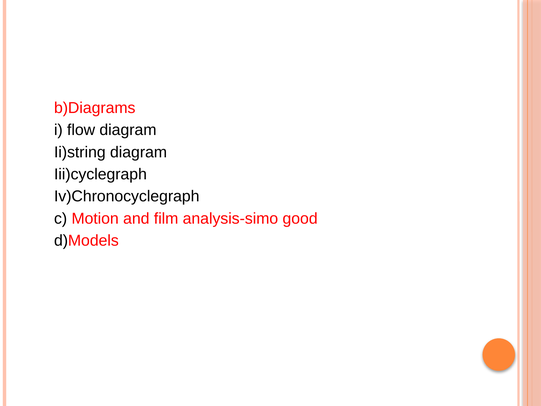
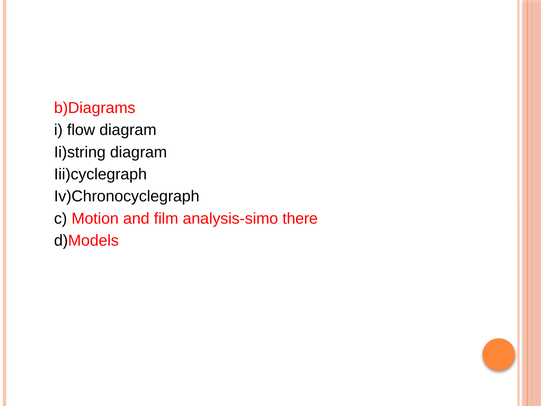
good: good -> there
